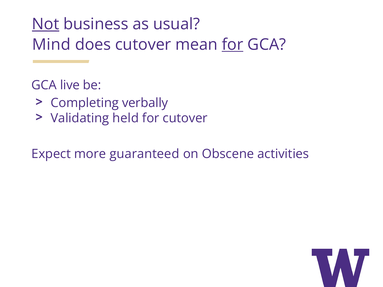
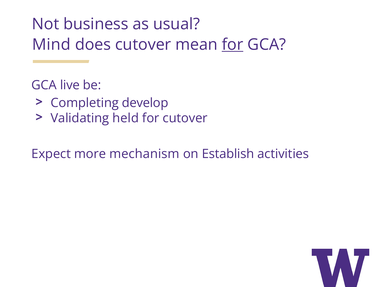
Not underline: present -> none
verbally: verbally -> develop
guaranteed: guaranteed -> mechanism
Obscene: Obscene -> Establish
